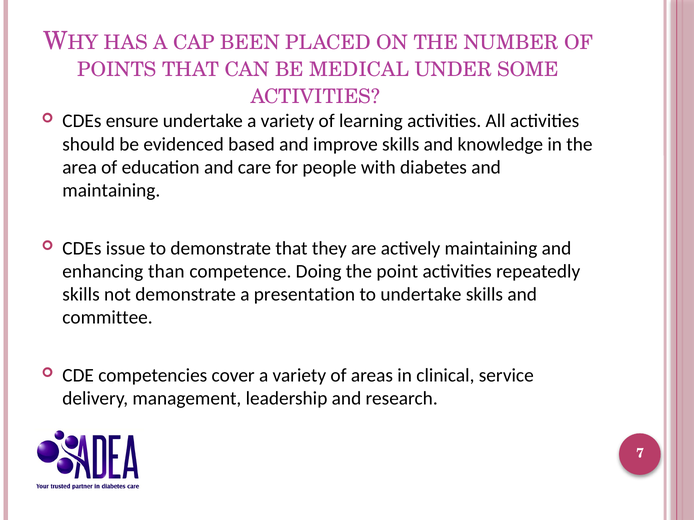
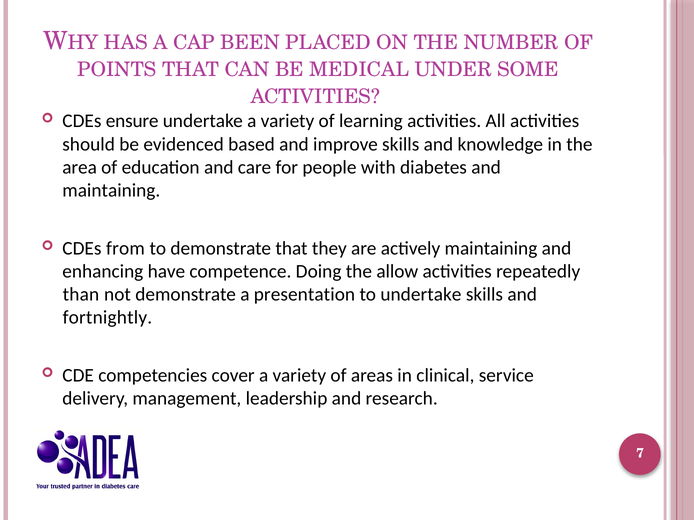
issue: issue -> from
than: than -> have
point: point -> allow
skills at (81, 295): skills -> than
committee: committee -> fortnightly
